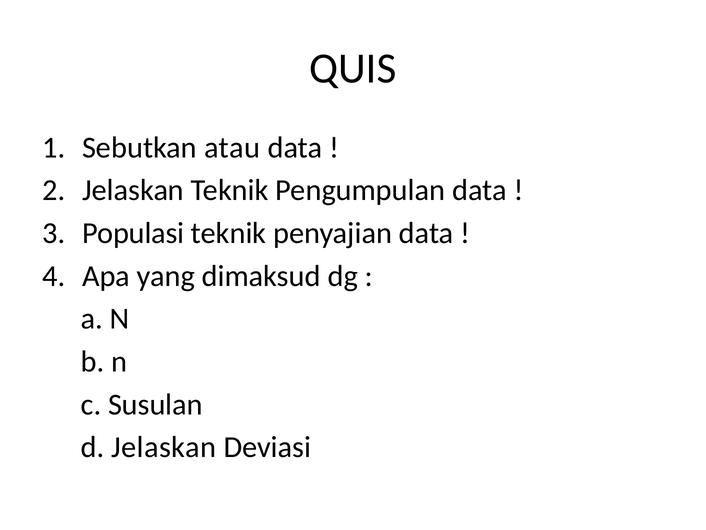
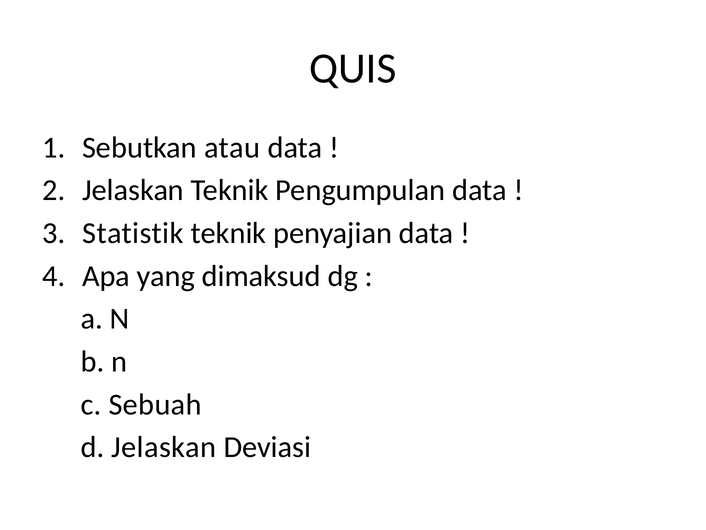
Populasi: Populasi -> Statistik
Susulan: Susulan -> Sebuah
